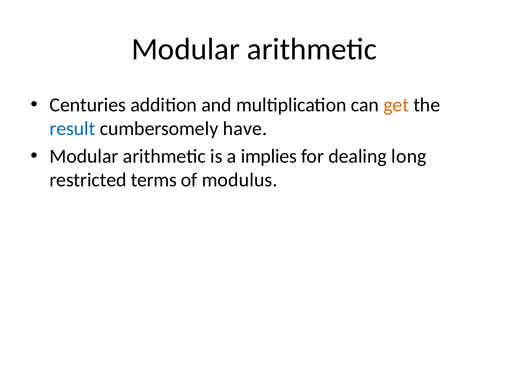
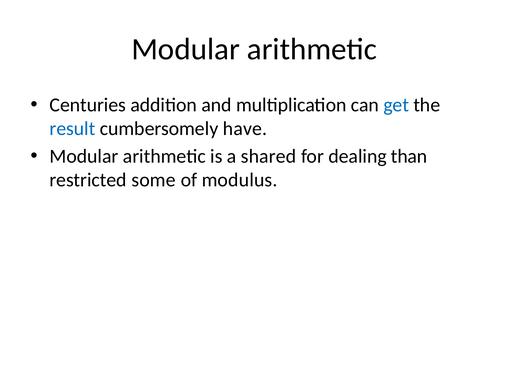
get colour: orange -> blue
implies: implies -> shared
long: long -> than
terms: terms -> some
